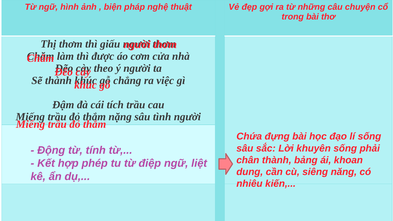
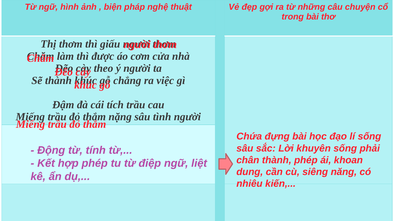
thành bảng: bảng -> phép
